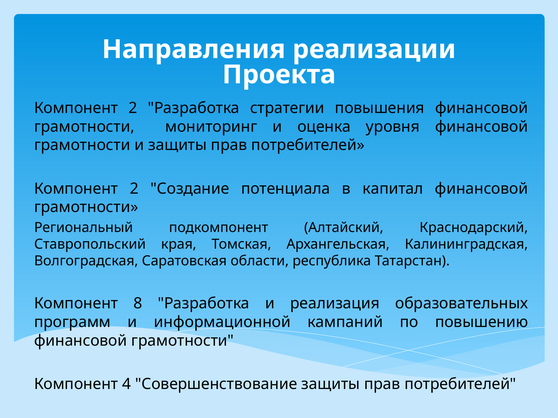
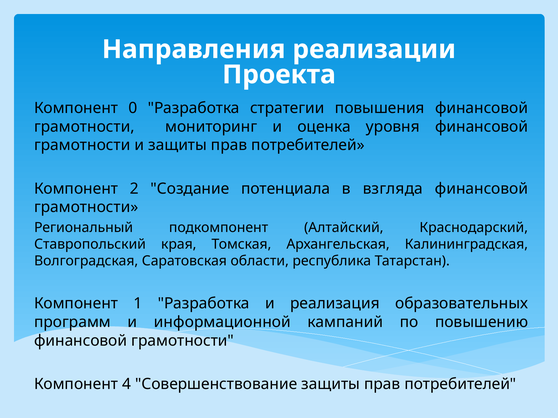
2 at (133, 108): 2 -> 0
капитал: капитал -> взгляда
8: 8 -> 1
